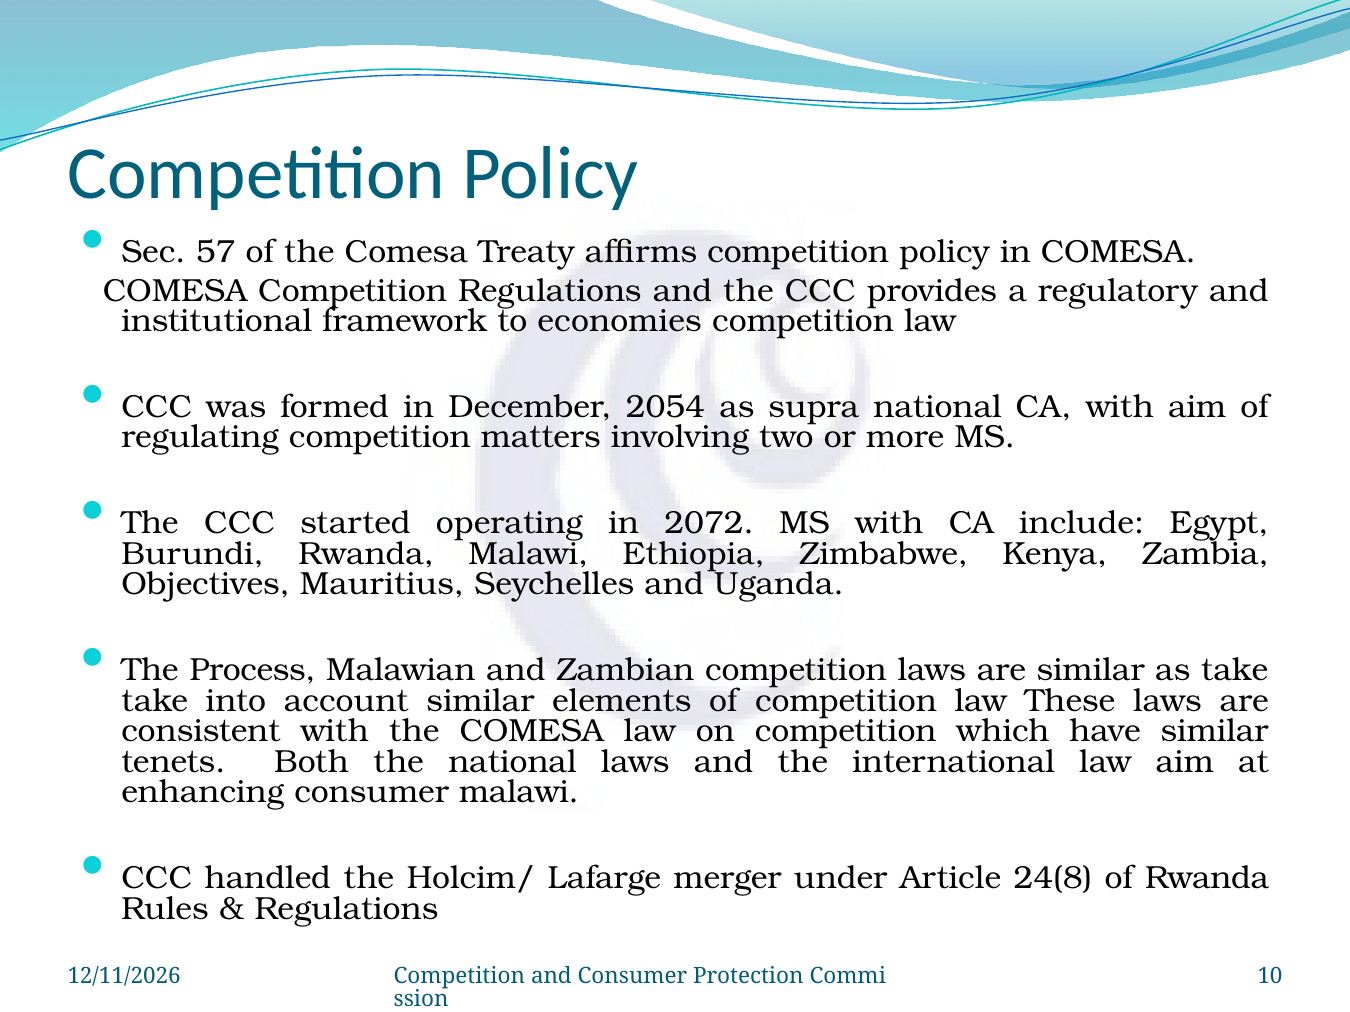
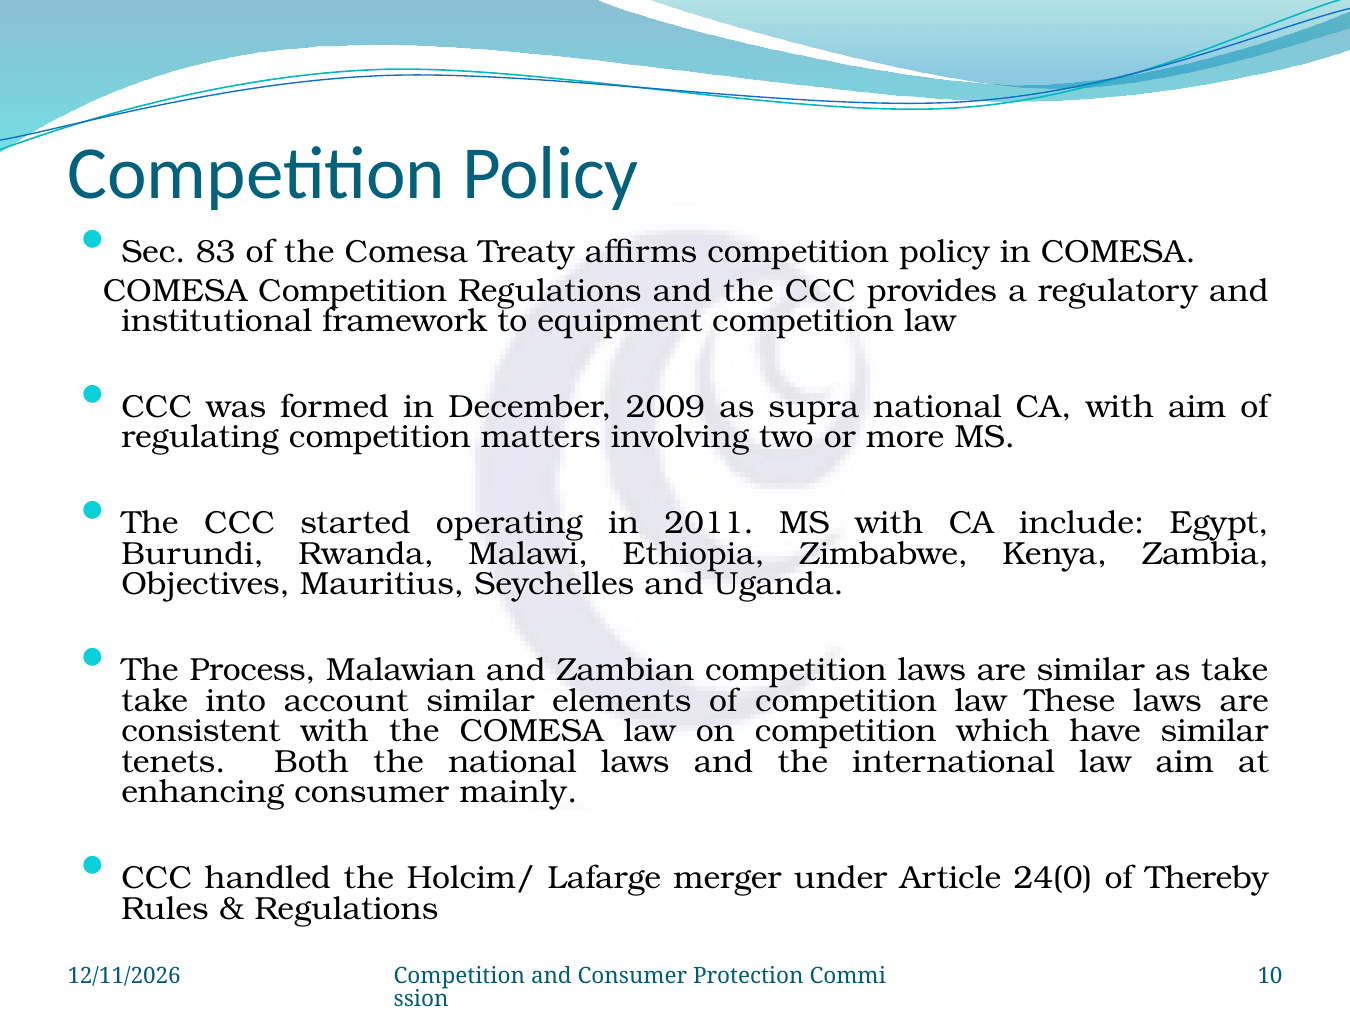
57: 57 -> 83
economies: economies -> equipment
2054: 2054 -> 2009
2072: 2072 -> 2011
consumer malawi: malawi -> mainly
24(8: 24(8 -> 24(0
of Rwanda: Rwanda -> Thereby
